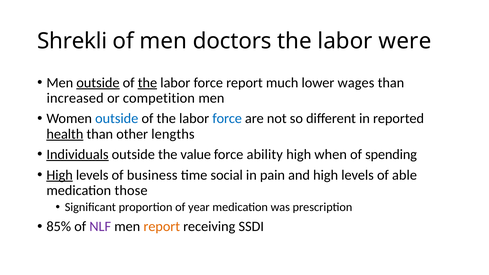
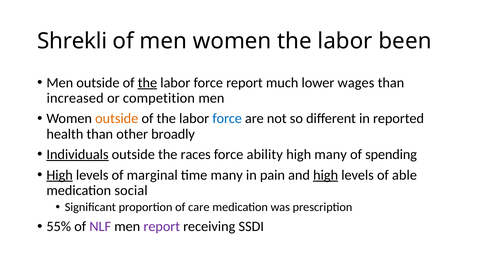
men doctors: doctors -> women
were: were -> been
outside at (98, 83) underline: present -> none
outside at (117, 119) colour: blue -> orange
health underline: present -> none
lengths: lengths -> broadly
value: value -> races
high when: when -> many
business: business -> marginal
time social: social -> many
high at (326, 175) underline: none -> present
those: those -> social
year: year -> care
85%: 85% -> 55%
report at (162, 227) colour: orange -> purple
